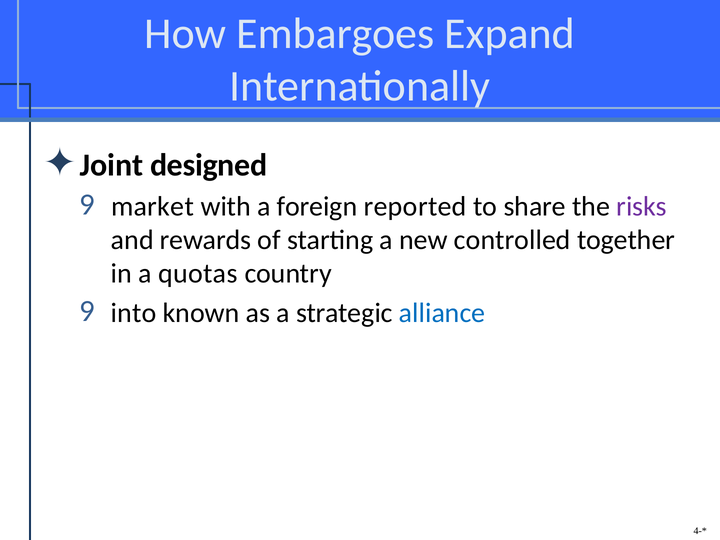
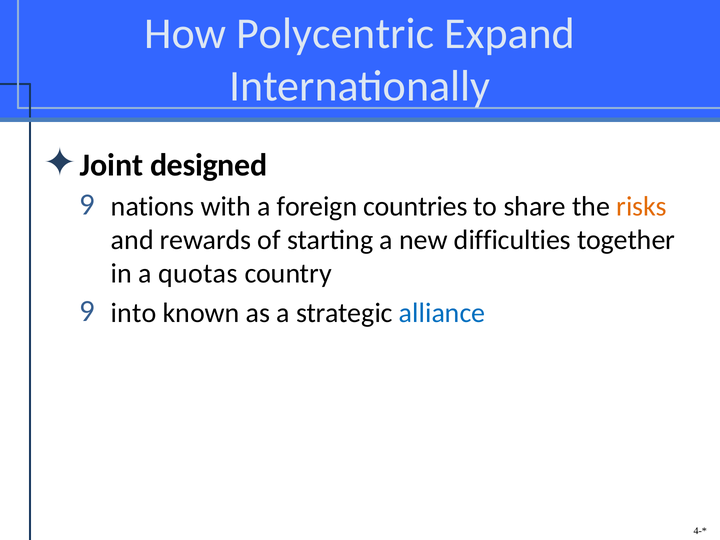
Embargoes: Embargoes -> Polycentric
market: market -> nations
reported: reported -> countries
risks colour: purple -> orange
controlled: controlled -> difficulties
